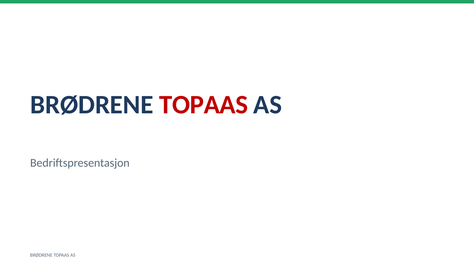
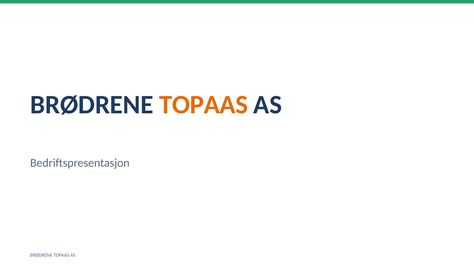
TOPAAS at (204, 105) colour: red -> orange
